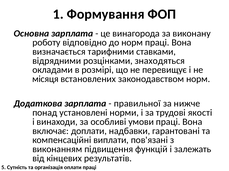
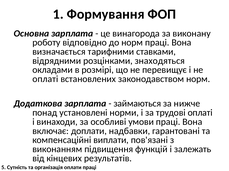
місяця at (45, 79): місяця -> оплаті
правильної: правильної -> займаються
трудові якості: якості -> оплаті
